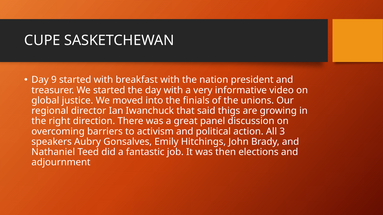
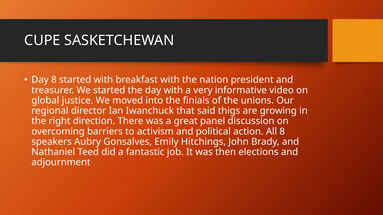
Day 9: 9 -> 8
All 3: 3 -> 8
